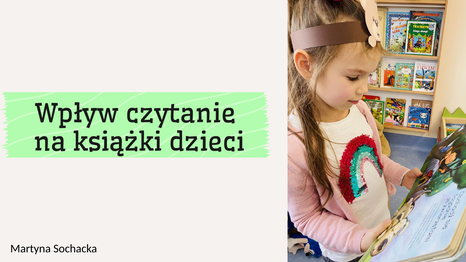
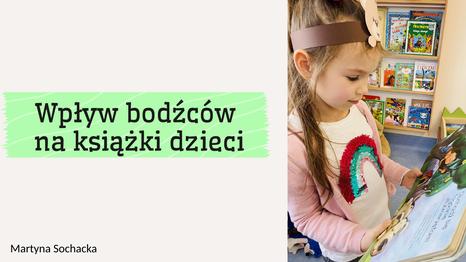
czytanie: czytanie -> bodźców
